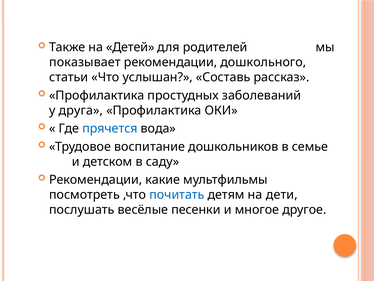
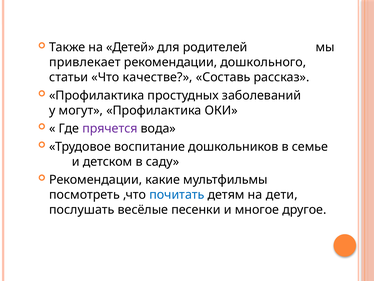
показывает: показывает -> привлекает
услышан: услышан -> качестве
друга: друга -> могут
прячется colour: blue -> purple
